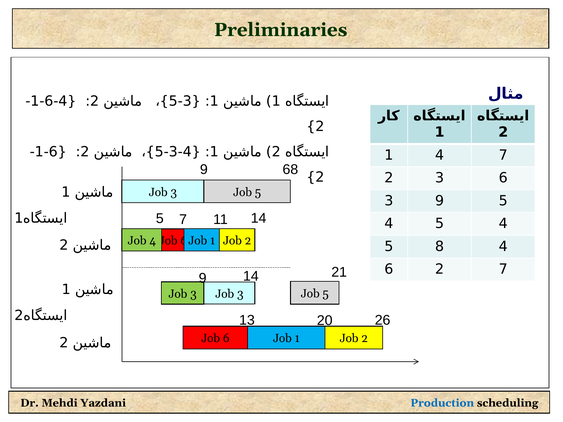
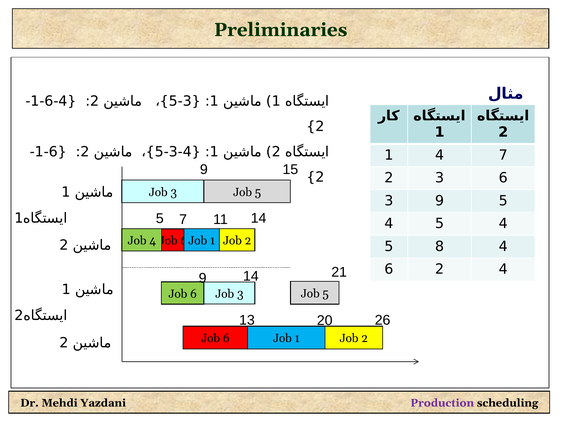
68: 68 -> 15
2 7: 7 -> 4
3 at (193, 294): 3 -> 6
Production colour: blue -> purple
